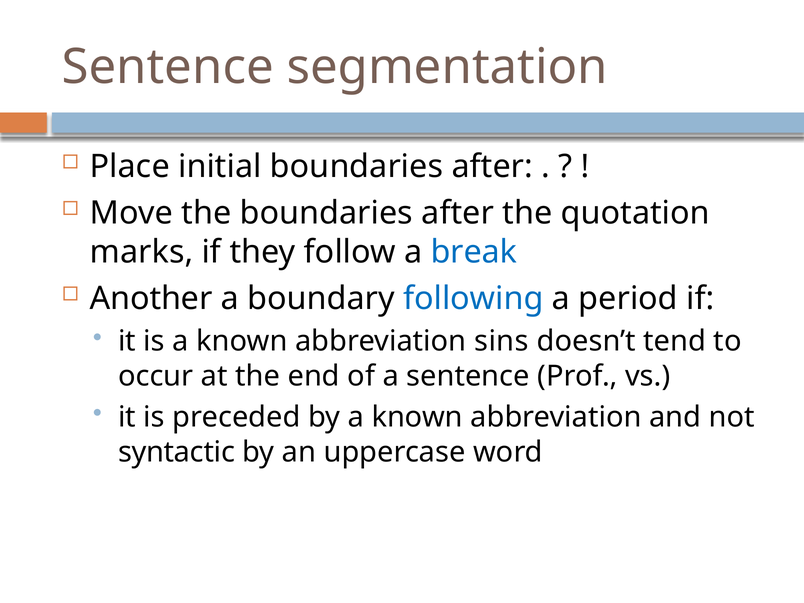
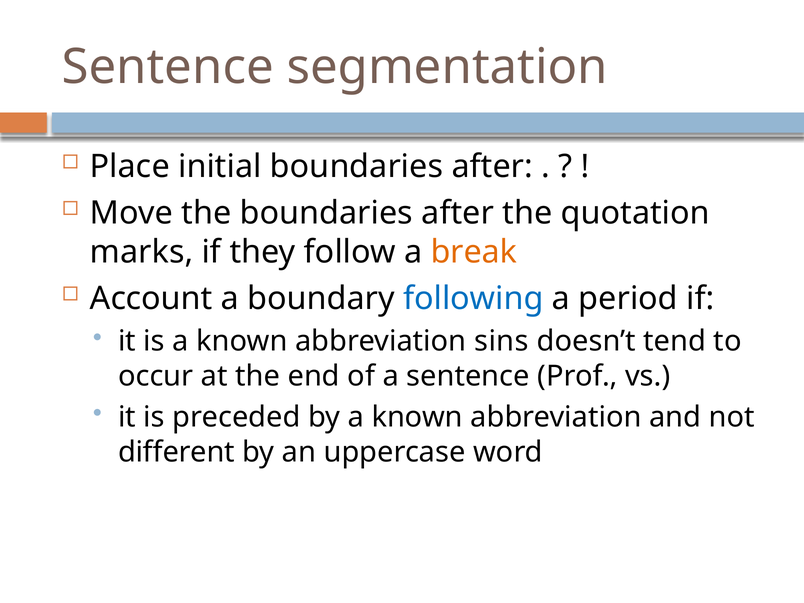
break colour: blue -> orange
Another: Another -> Account
syntactic: syntactic -> different
